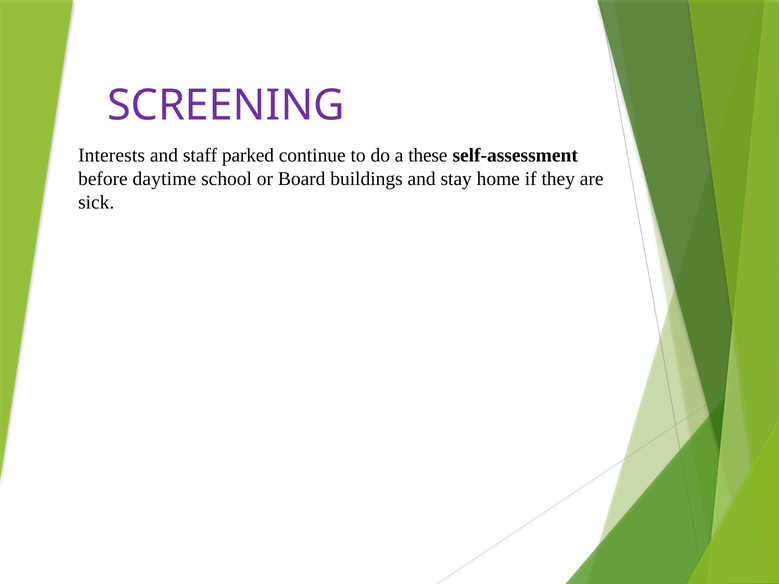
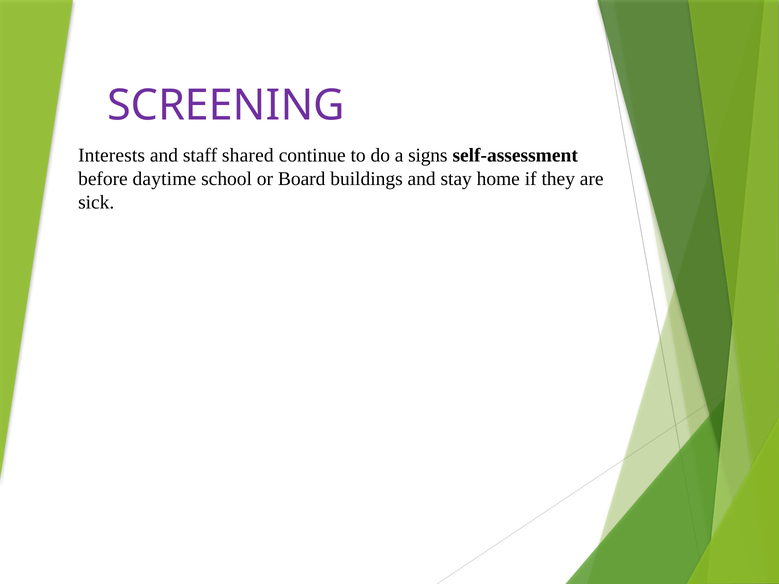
parked: parked -> shared
these: these -> signs
